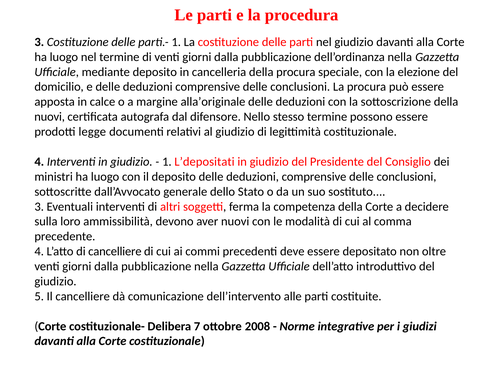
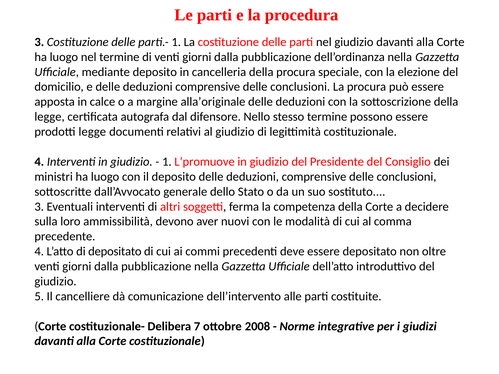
nuovi at (50, 117): nuovi -> legge
L’depositati: L’depositati -> L’promuove
di cancelliere: cancelliere -> depositato
